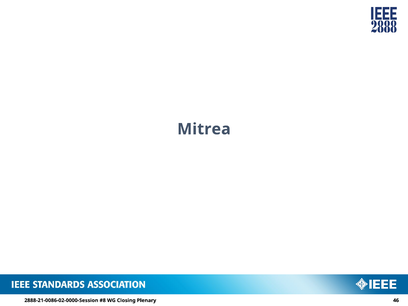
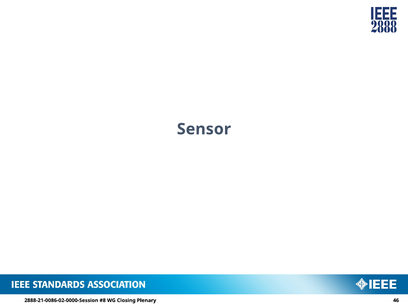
Mitrea: Mitrea -> Sensor
